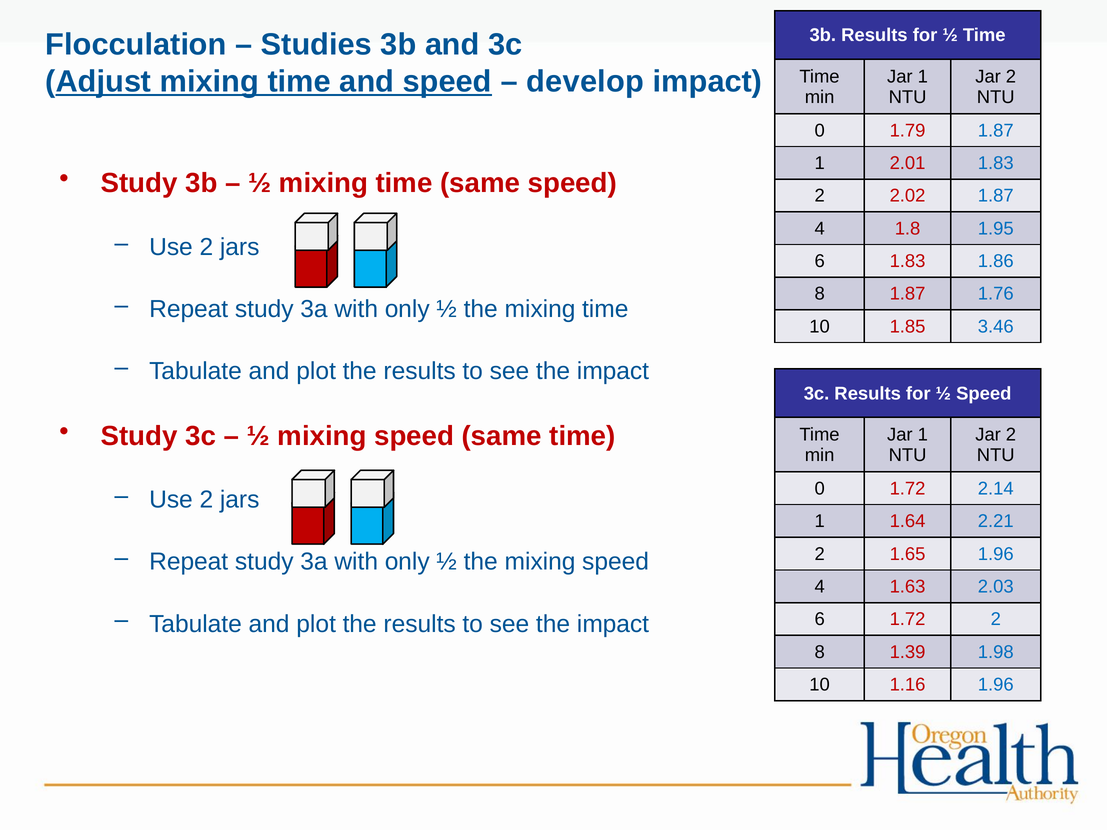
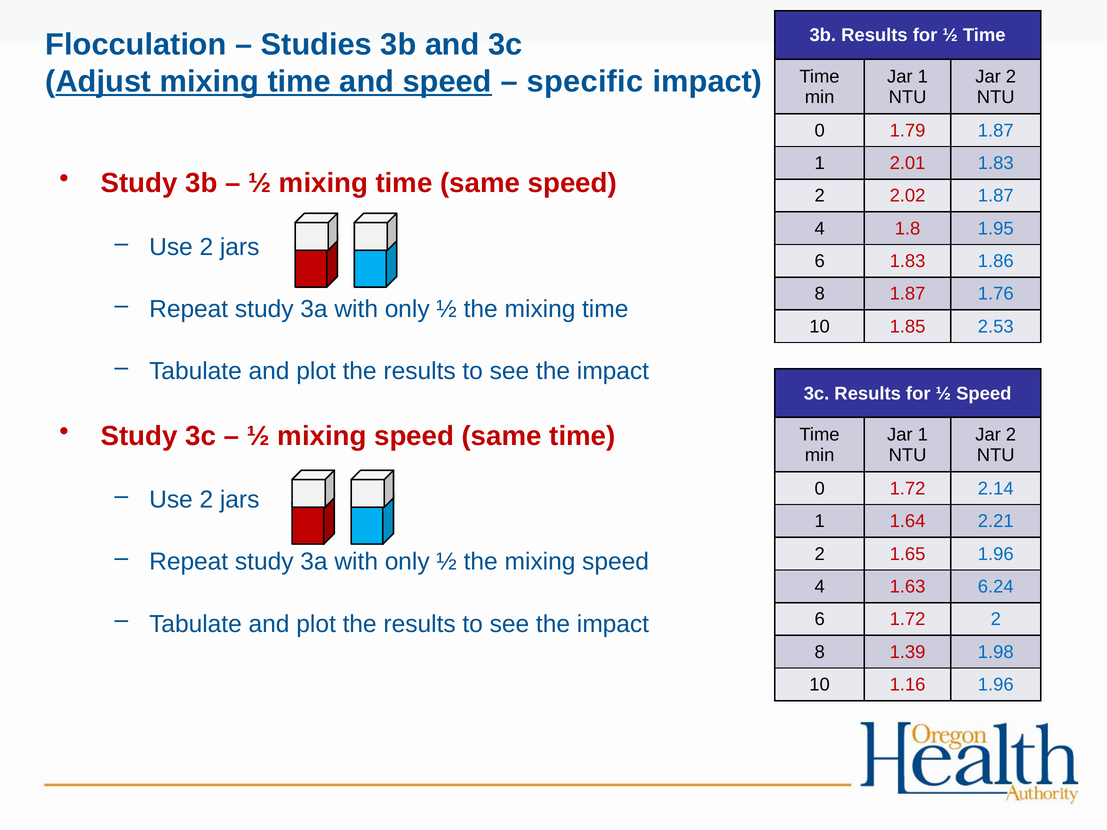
develop: develop -> specific
3.46: 3.46 -> 2.53
2.03: 2.03 -> 6.24
